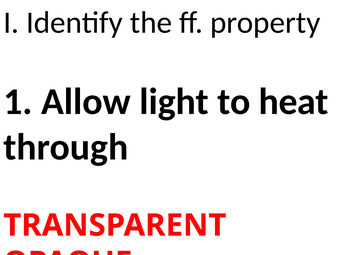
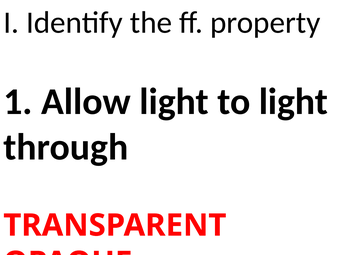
to heat: heat -> light
